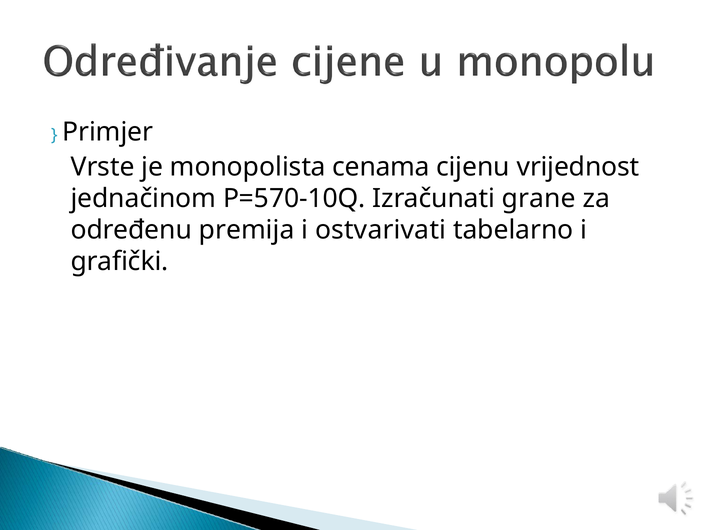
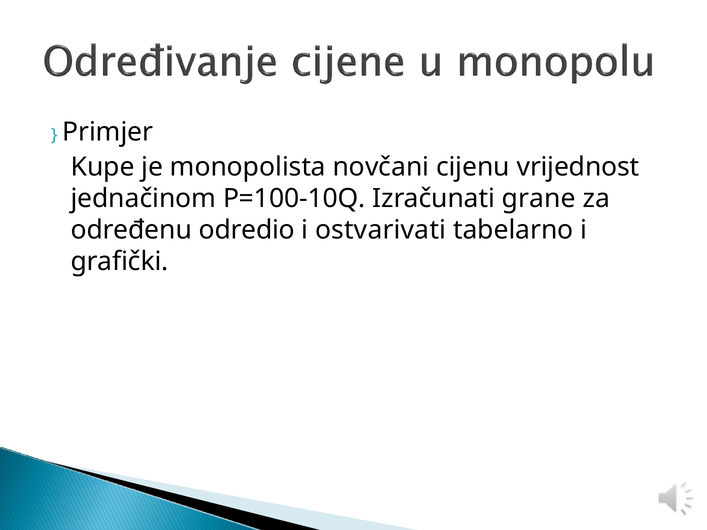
Vrste: Vrste -> Kupe
cenama: cenama -> novčani
P=570-10Q: P=570-10Q -> P=100-10Q
premija: premija -> odredio
